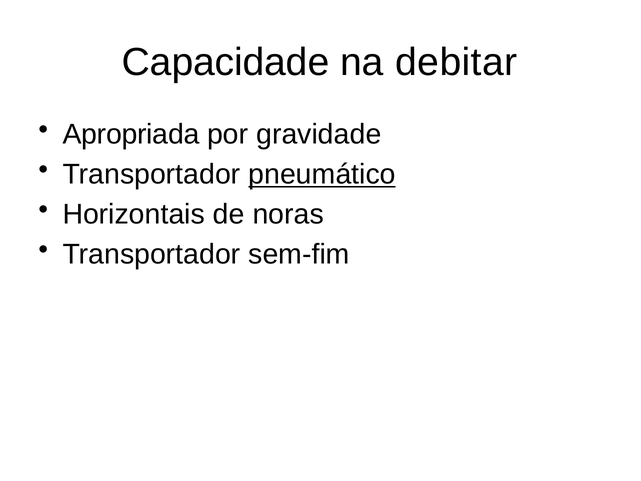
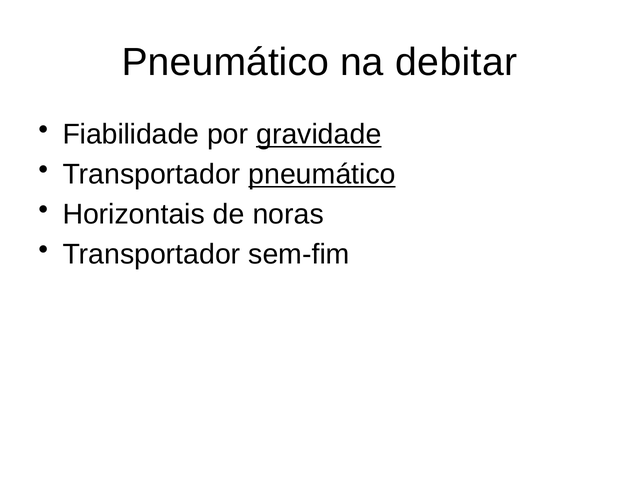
Capacidade at (226, 62): Capacidade -> Pneumático
Apropriada: Apropriada -> Fiabilidade
gravidade underline: none -> present
